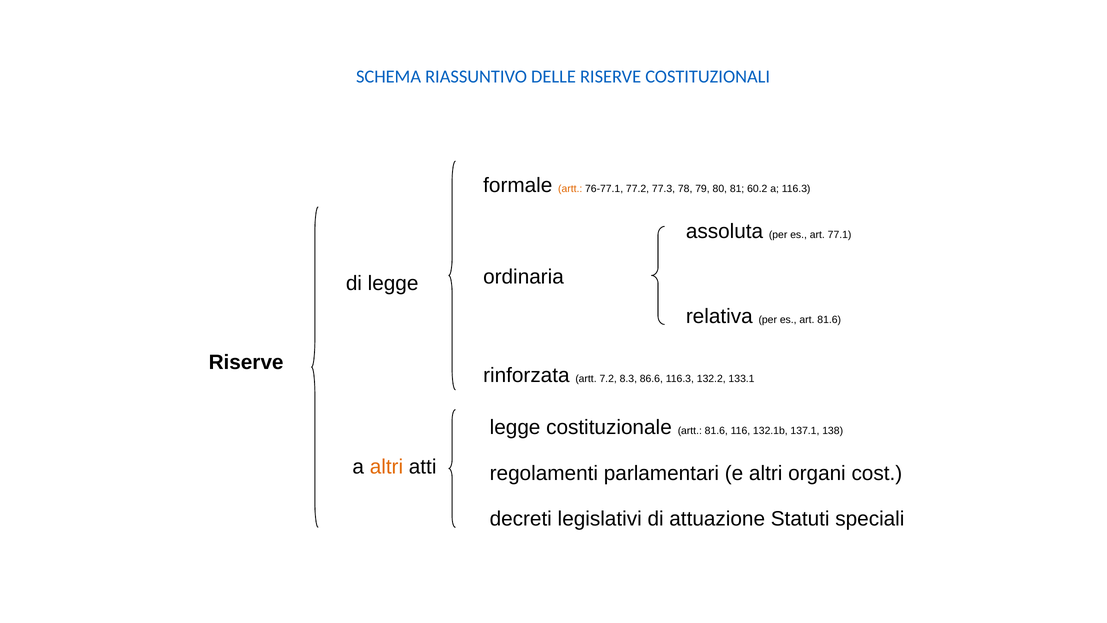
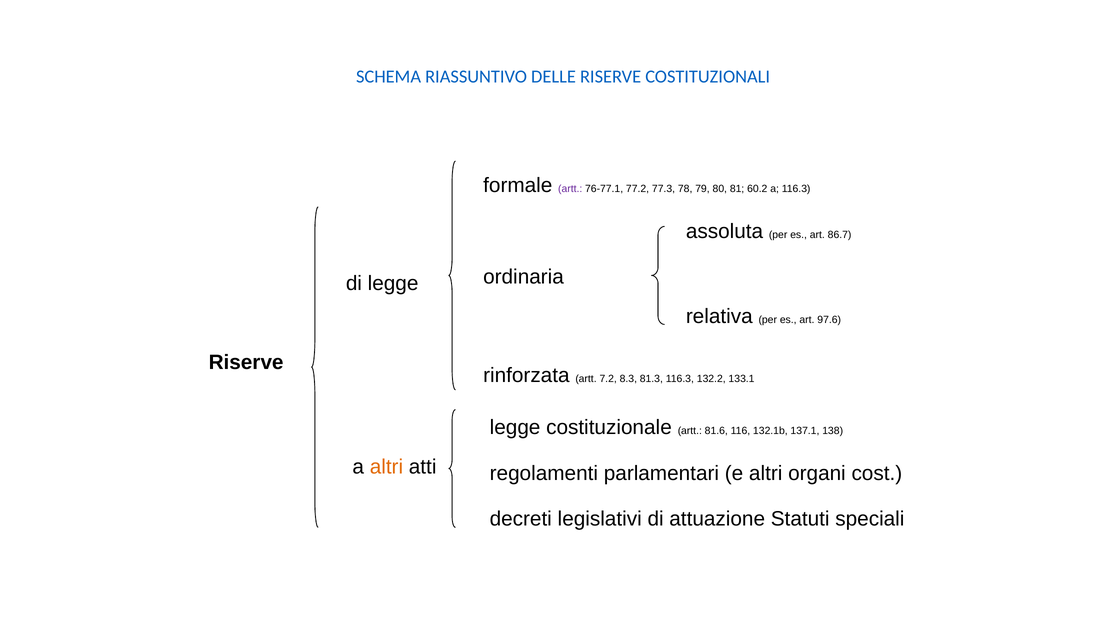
artt at (570, 189) colour: orange -> purple
77.1: 77.1 -> 86.7
art 81.6: 81.6 -> 97.6
86.6: 86.6 -> 81.3
